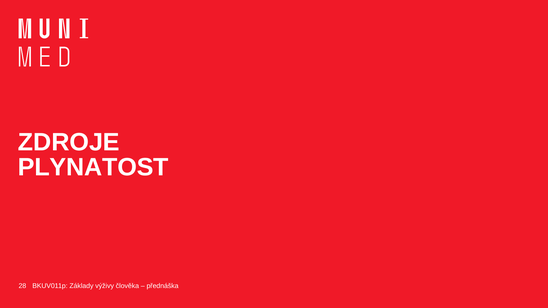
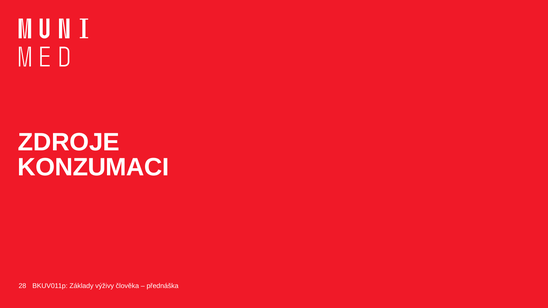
PLYNATOST: PLYNATOST -> KONZUMACI
